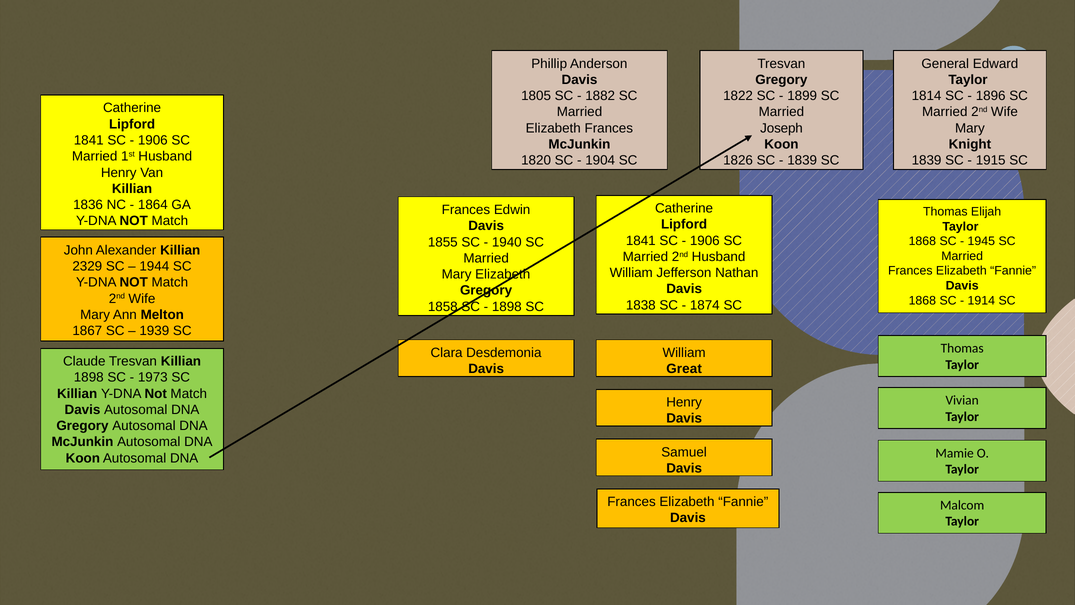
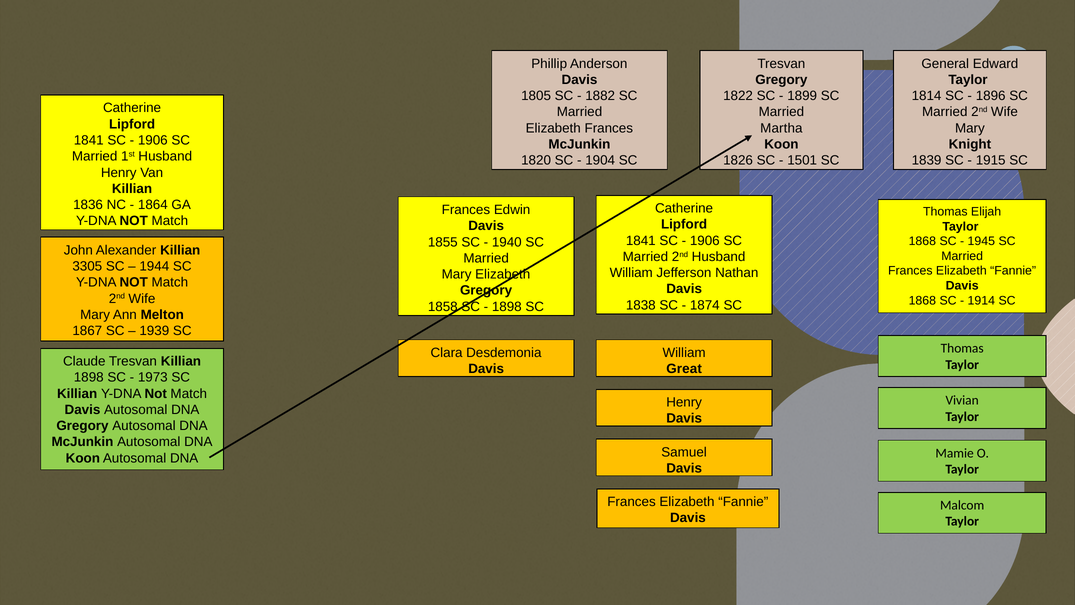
Joseph: Joseph -> Martha
1839 at (802, 160): 1839 -> 1501
2329: 2329 -> 3305
